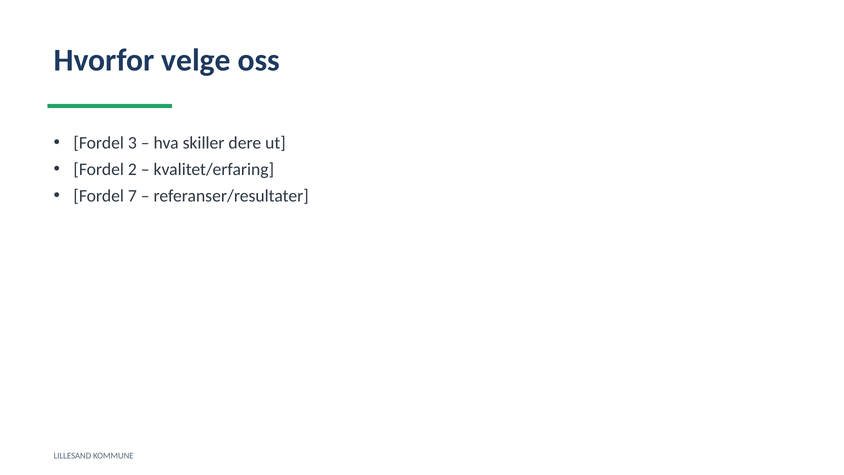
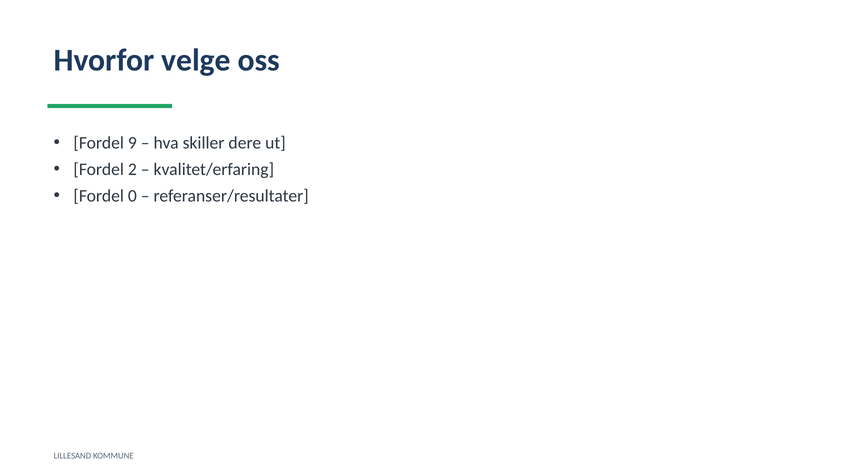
3: 3 -> 9
7: 7 -> 0
